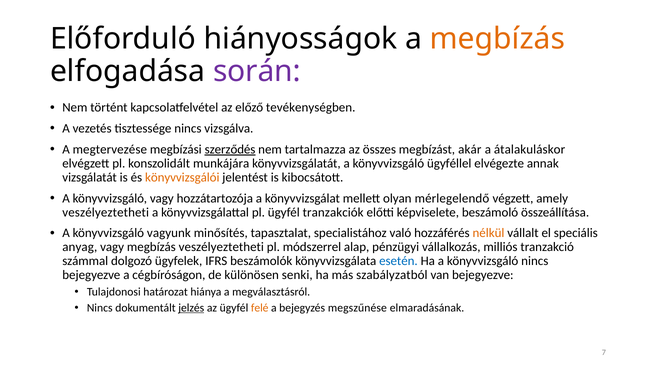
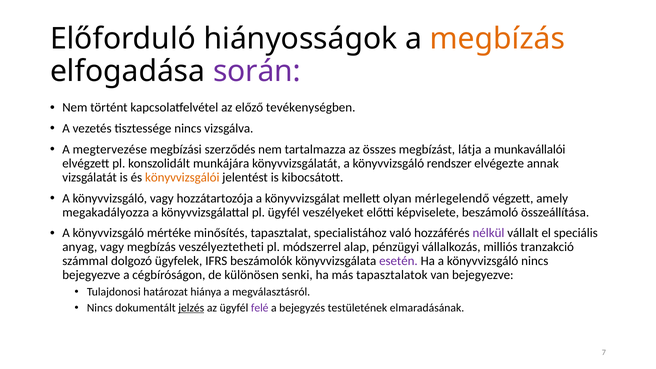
szerződés underline: present -> none
akár: akár -> látja
átalakuláskor: átalakuláskor -> munkavállalói
ügyféllel: ügyféllel -> rendszer
veszélyeztetheti at (106, 212): veszélyeztetheti -> megakadályozza
tranzakciók: tranzakciók -> veszélyeket
vagyunk: vagyunk -> mértéke
nélkül colour: orange -> purple
esetén colour: blue -> purple
szabályzatból: szabályzatból -> tapasztalatok
felé colour: orange -> purple
megszűnése: megszűnése -> testületének
